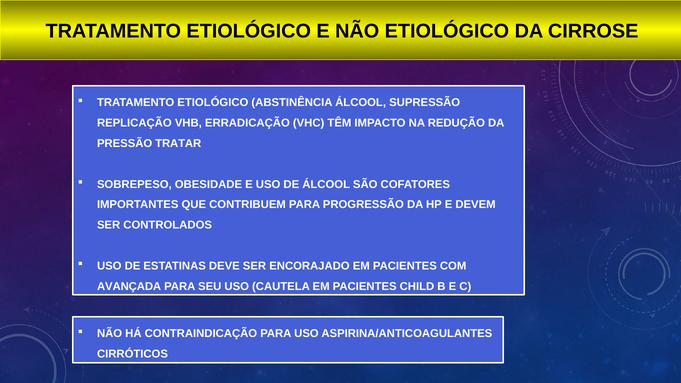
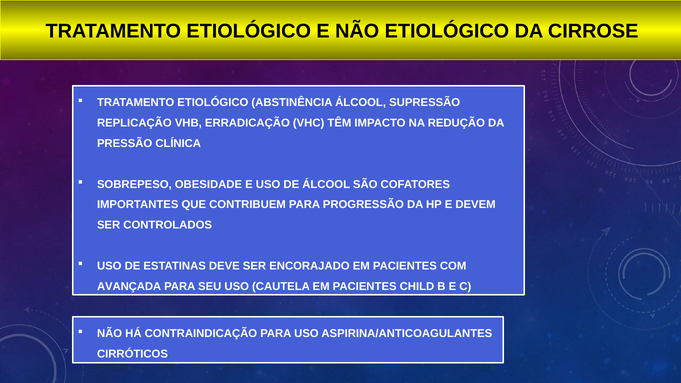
TRATAR: TRATAR -> CLÍNICA
